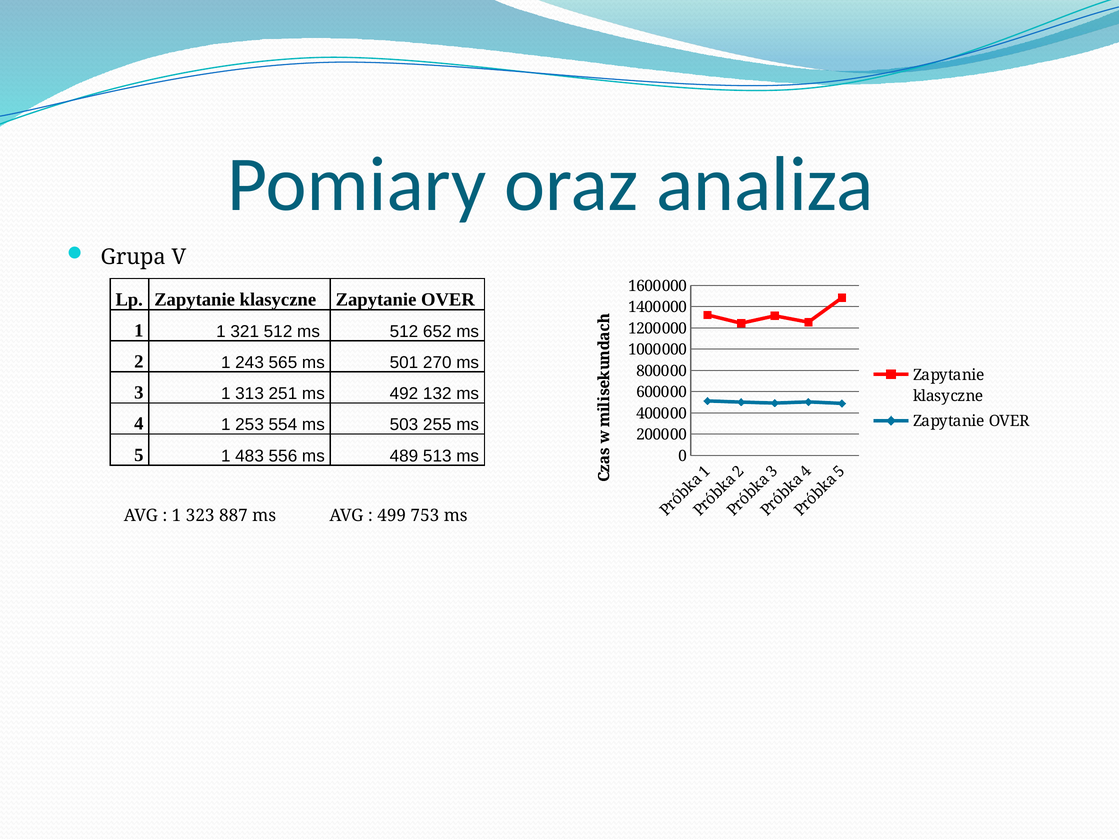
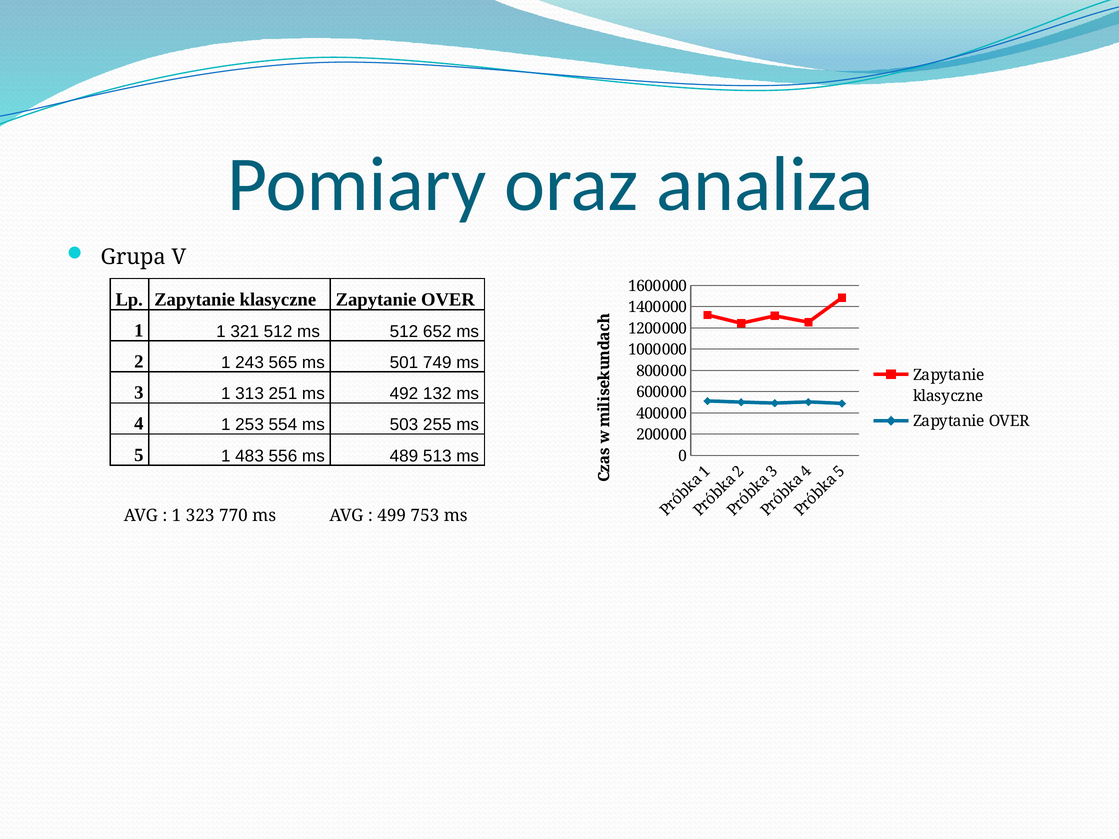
270: 270 -> 749
887: 887 -> 770
